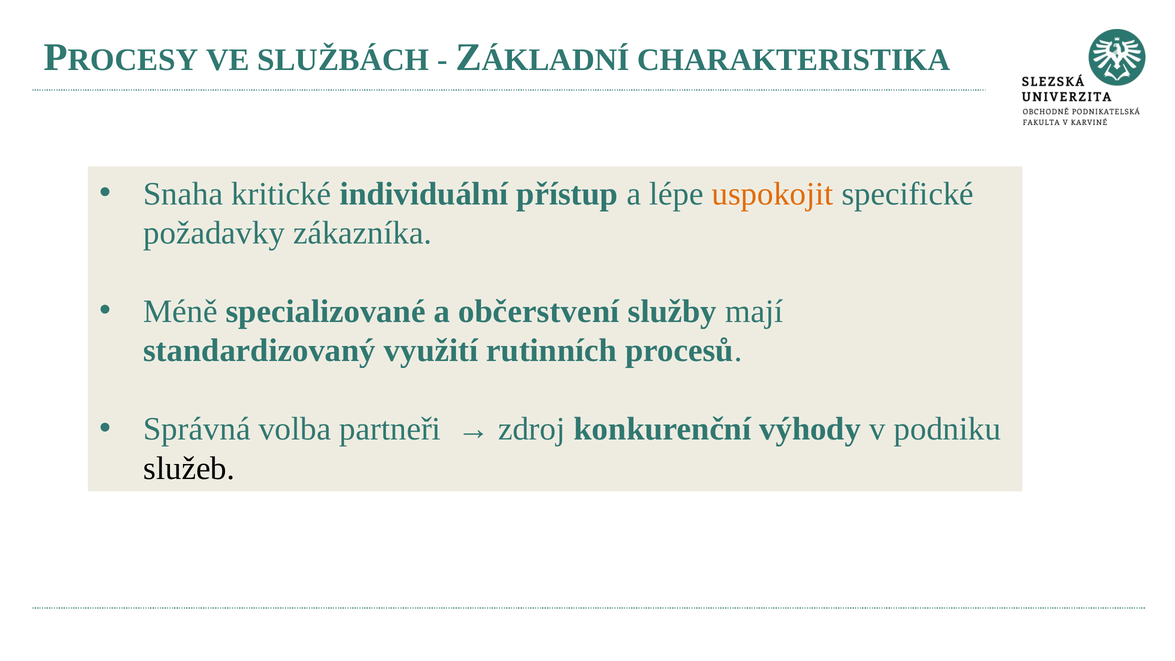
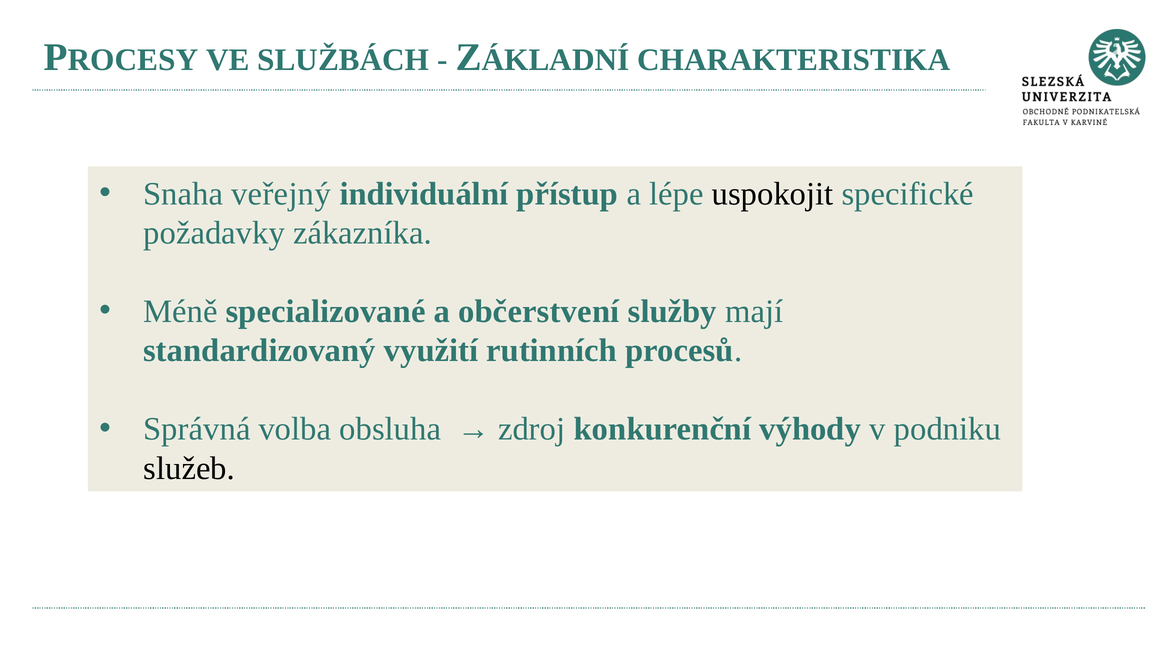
kritické: kritické -> veřejný
uspokojit colour: orange -> black
partneři: partneři -> obsluha
